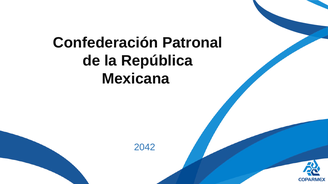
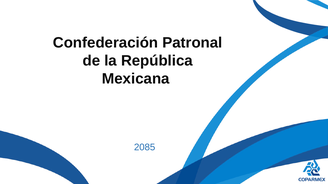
2042: 2042 -> 2085
